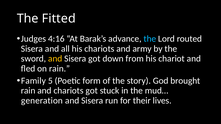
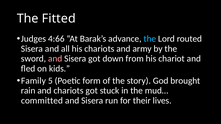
4:16: 4:16 -> 4:66
and at (55, 59) colour: yellow -> pink
on rain: rain -> kids
generation: generation -> committed
